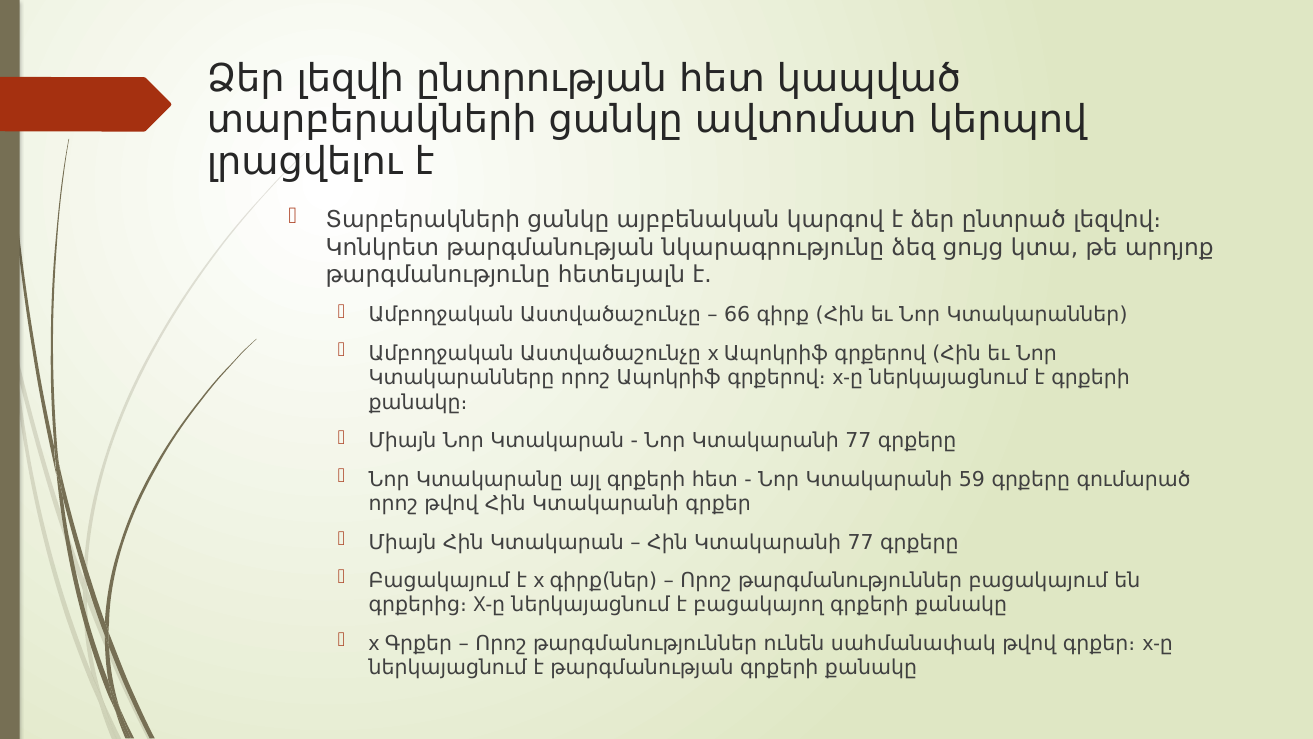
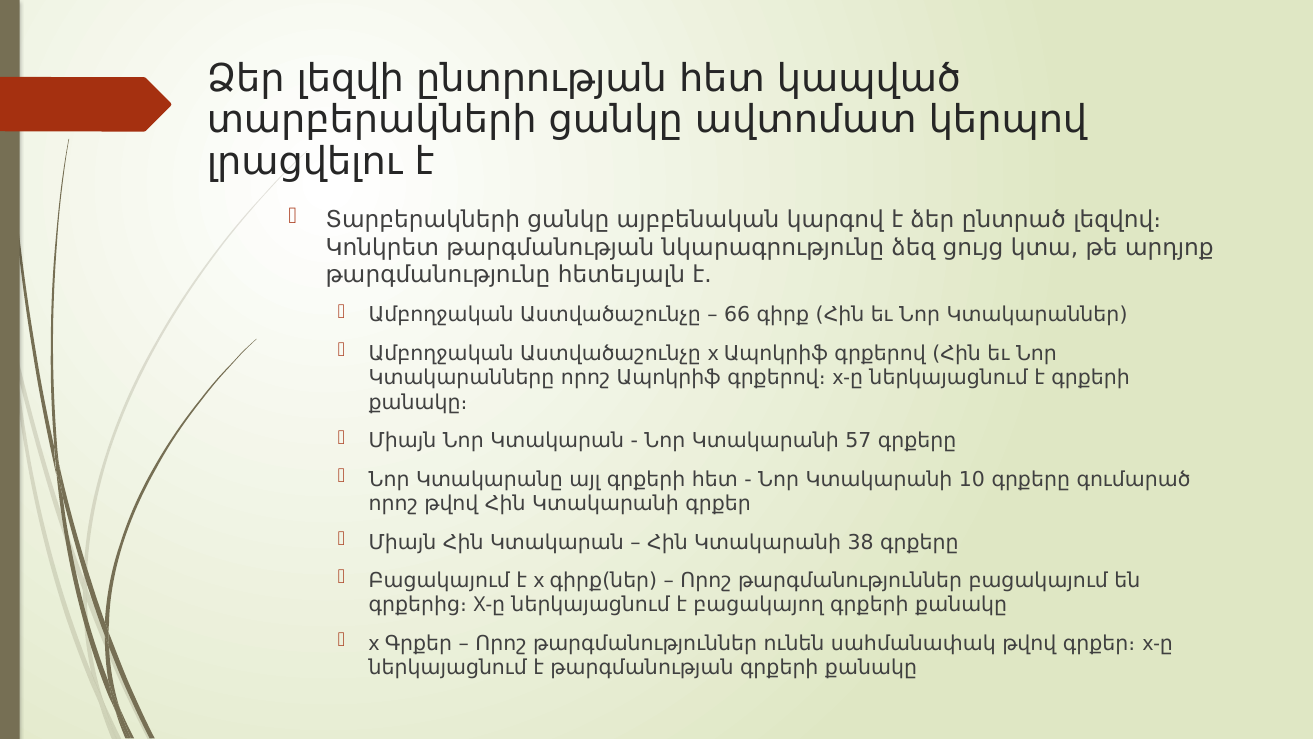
Նոր Կտակարանի 77: 77 -> 57
59: 59 -> 10
Հին Կտակարանի 77: 77 -> 38
